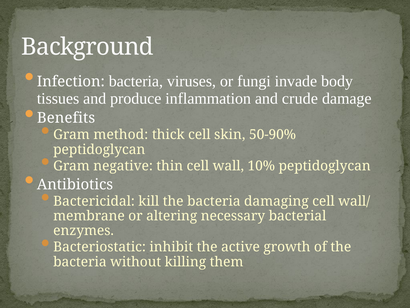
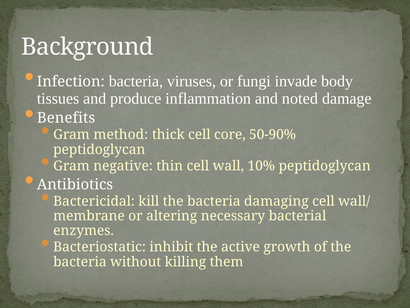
crude: crude -> noted
skin: skin -> core
